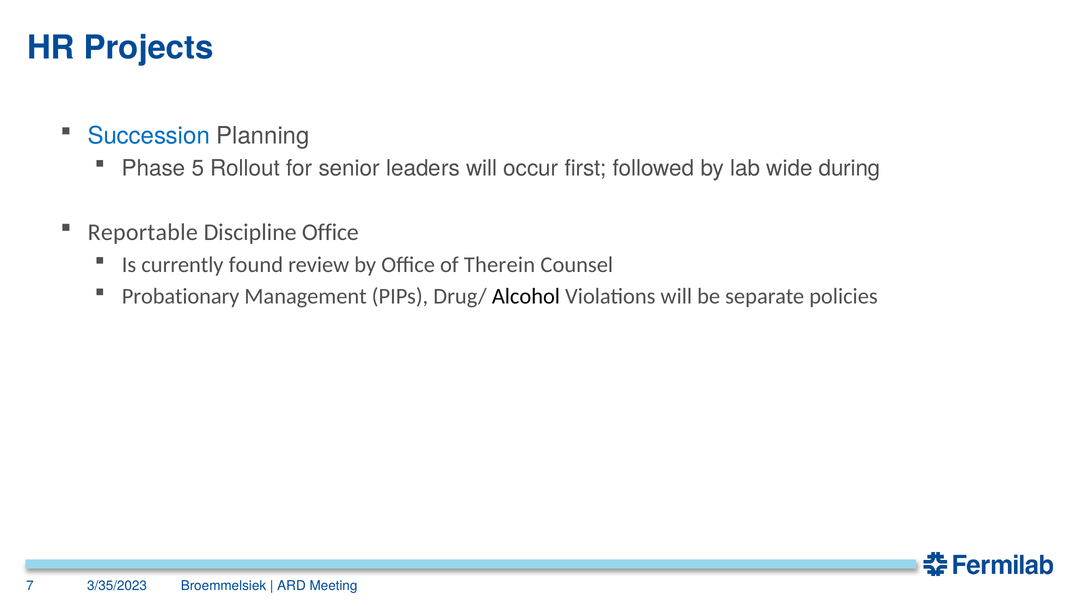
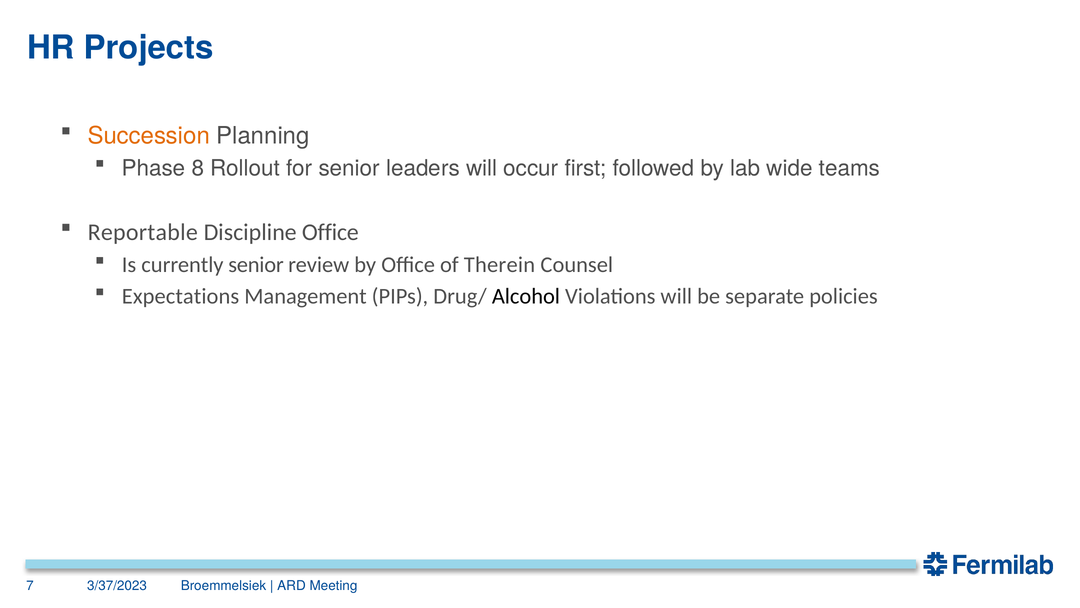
Succession colour: blue -> orange
5: 5 -> 8
during: during -> teams
currently found: found -> senior
Probationary: Probationary -> Expectations
3/35/2023: 3/35/2023 -> 3/37/2023
